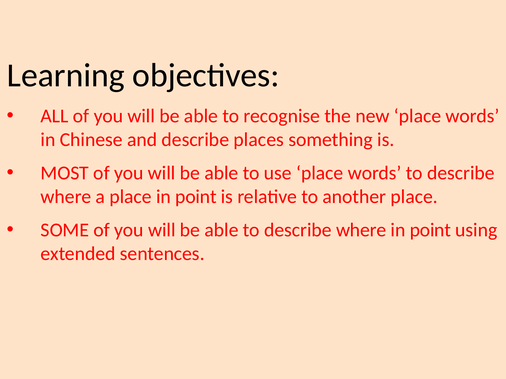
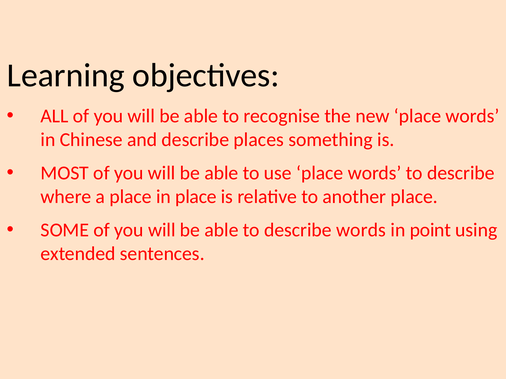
place in point: point -> place
able to describe where: where -> words
